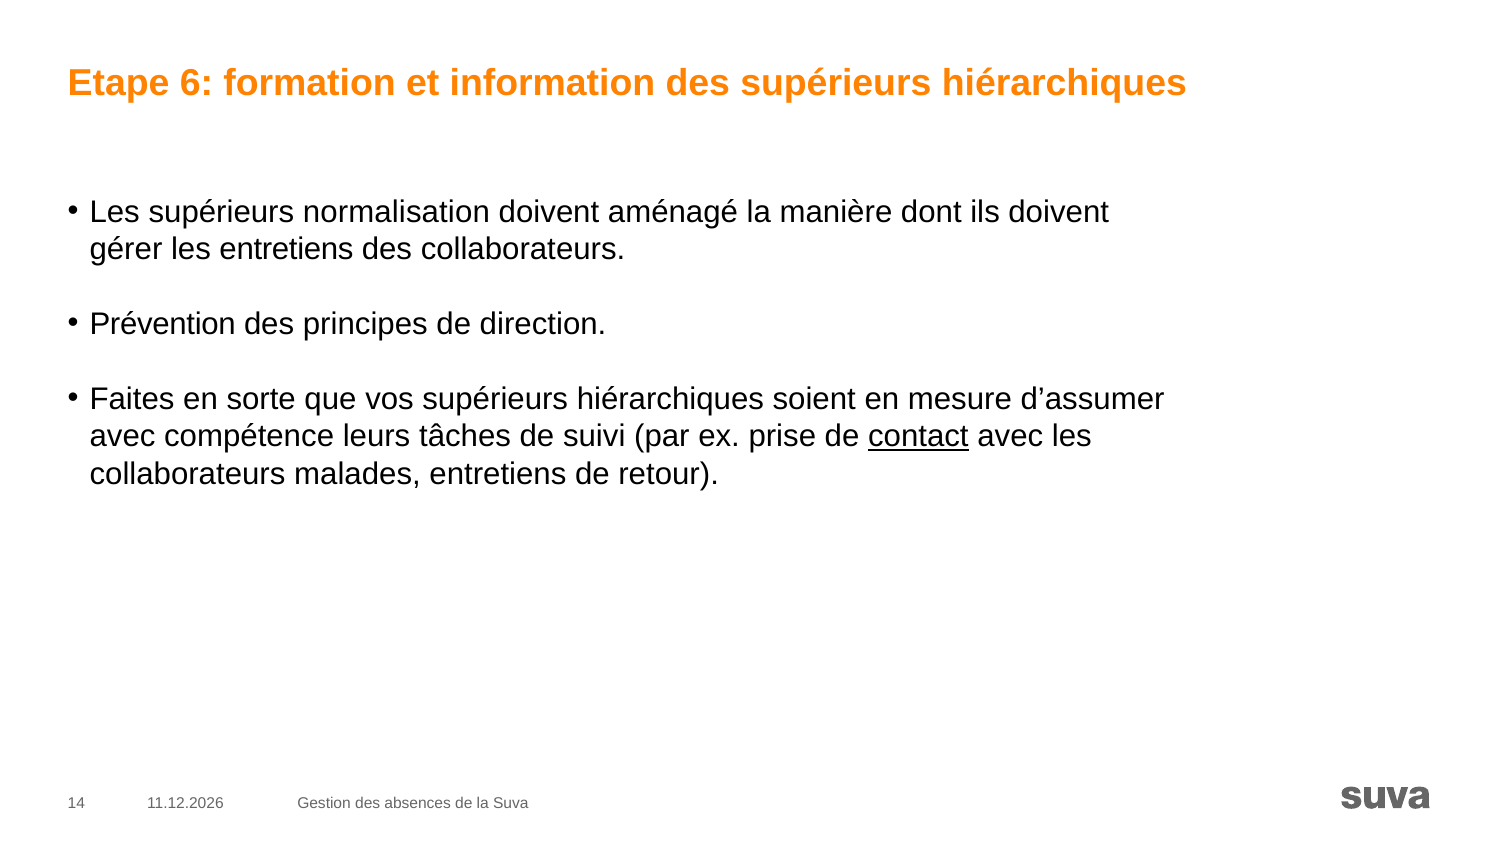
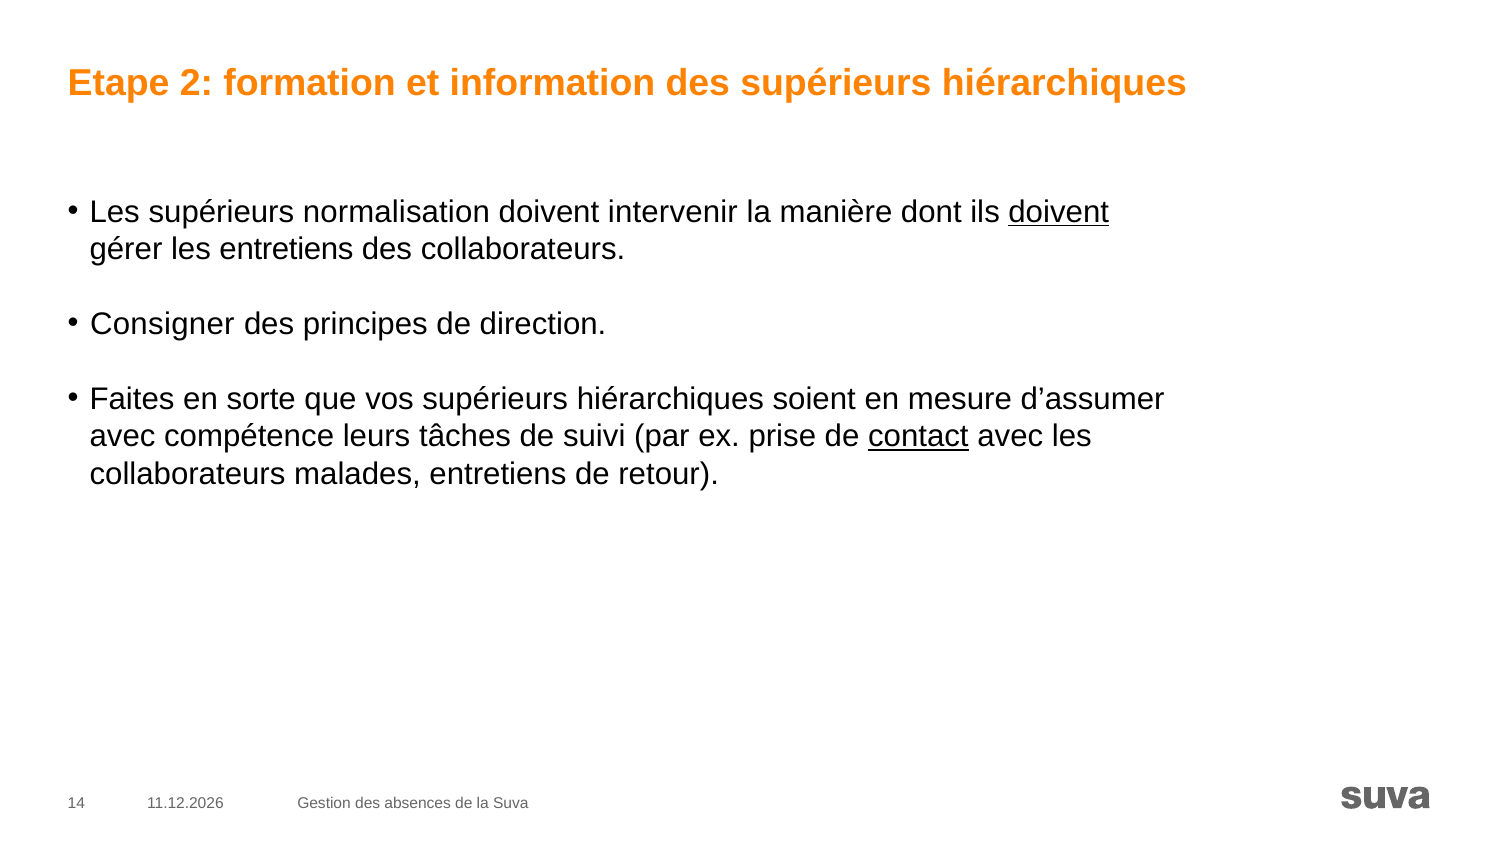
6: 6 -> 2
aménagé: aménagé -> intervenir
doivent at (1059, 212) underline: none -> present
Prévention: Prévention -> Consigner
